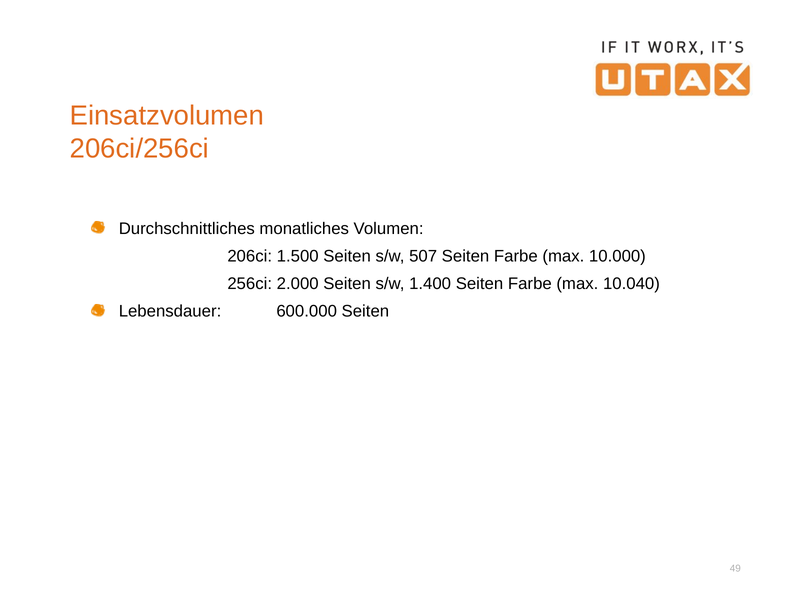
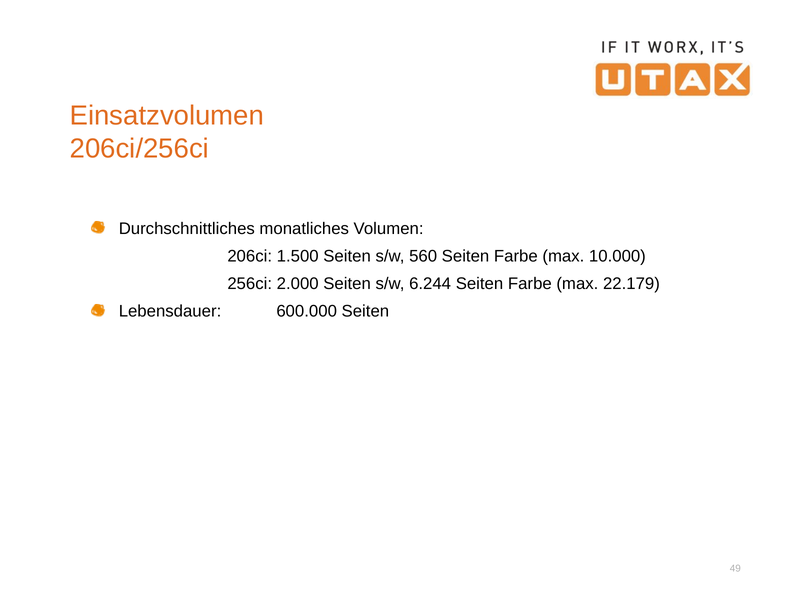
507: 507 -> 560
1.400: 1.400 -> 6.244
10.040: 10.040 -> 22.179
